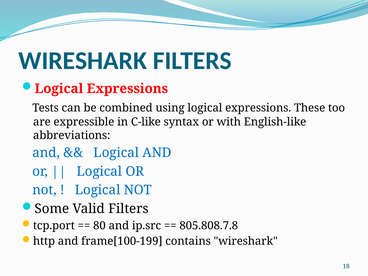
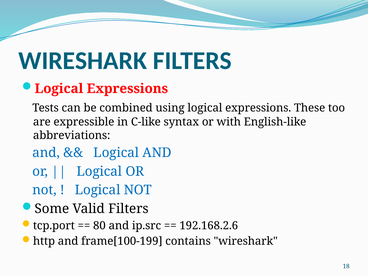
805.808.7.8: 805.808.7.8 -> 192.168.2.6
